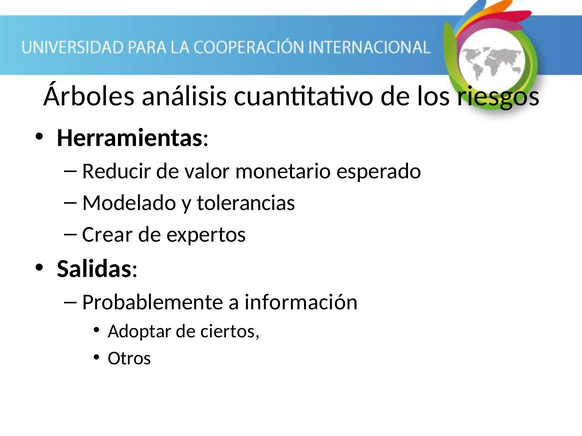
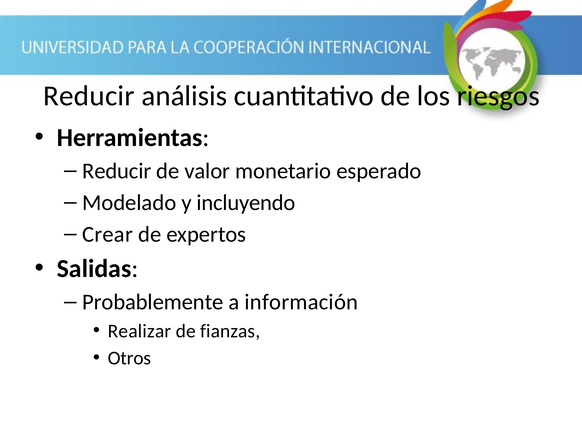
Árboles at (89, 96): Árboles -> Reducir
tolerancias: tolerancias -> incluyendo
Adoptar: Adoptar -> Realizar
ciertos: ciertos -> fianzas
